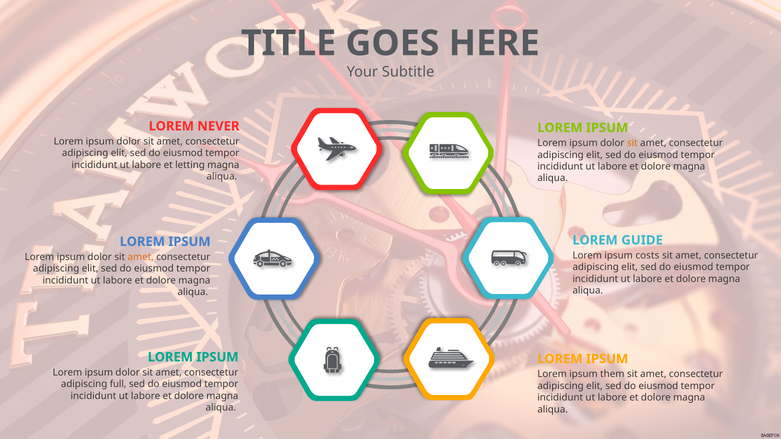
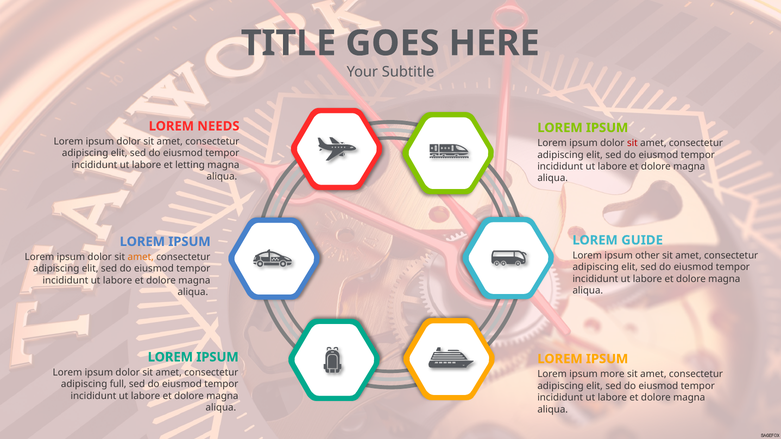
NEVER: NEVER -> NEEDS
sit at (632, 143) colour: orange -> red
costs: costs -> other
them: them -> more
